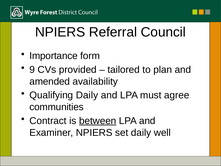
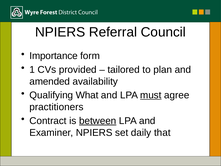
9: 9 -> 1
Qualifying Daily: Daily -> What
must underline: none -> present
communities: communities -> practitioners
well: well -> that
